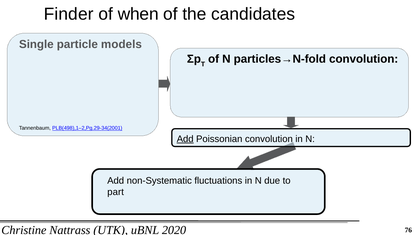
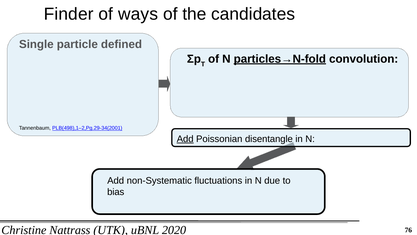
when: when -> ways
models: models -> defined
particles→N-fold underline: none -> present
Poissonian convolution: convolution -> disentangle
part: part -> bias
